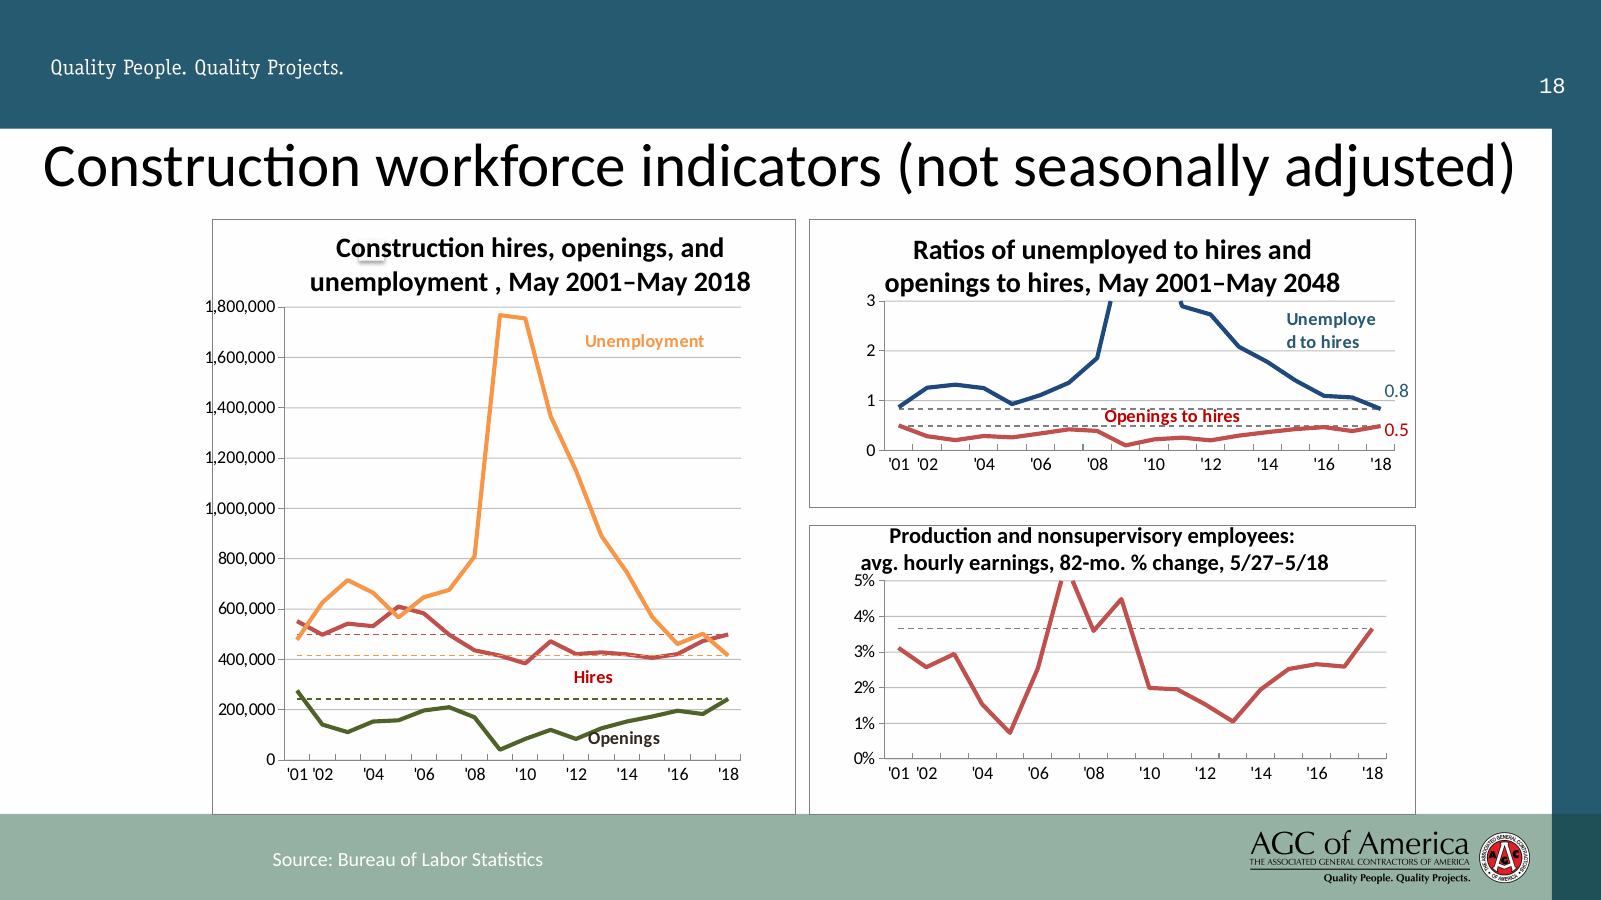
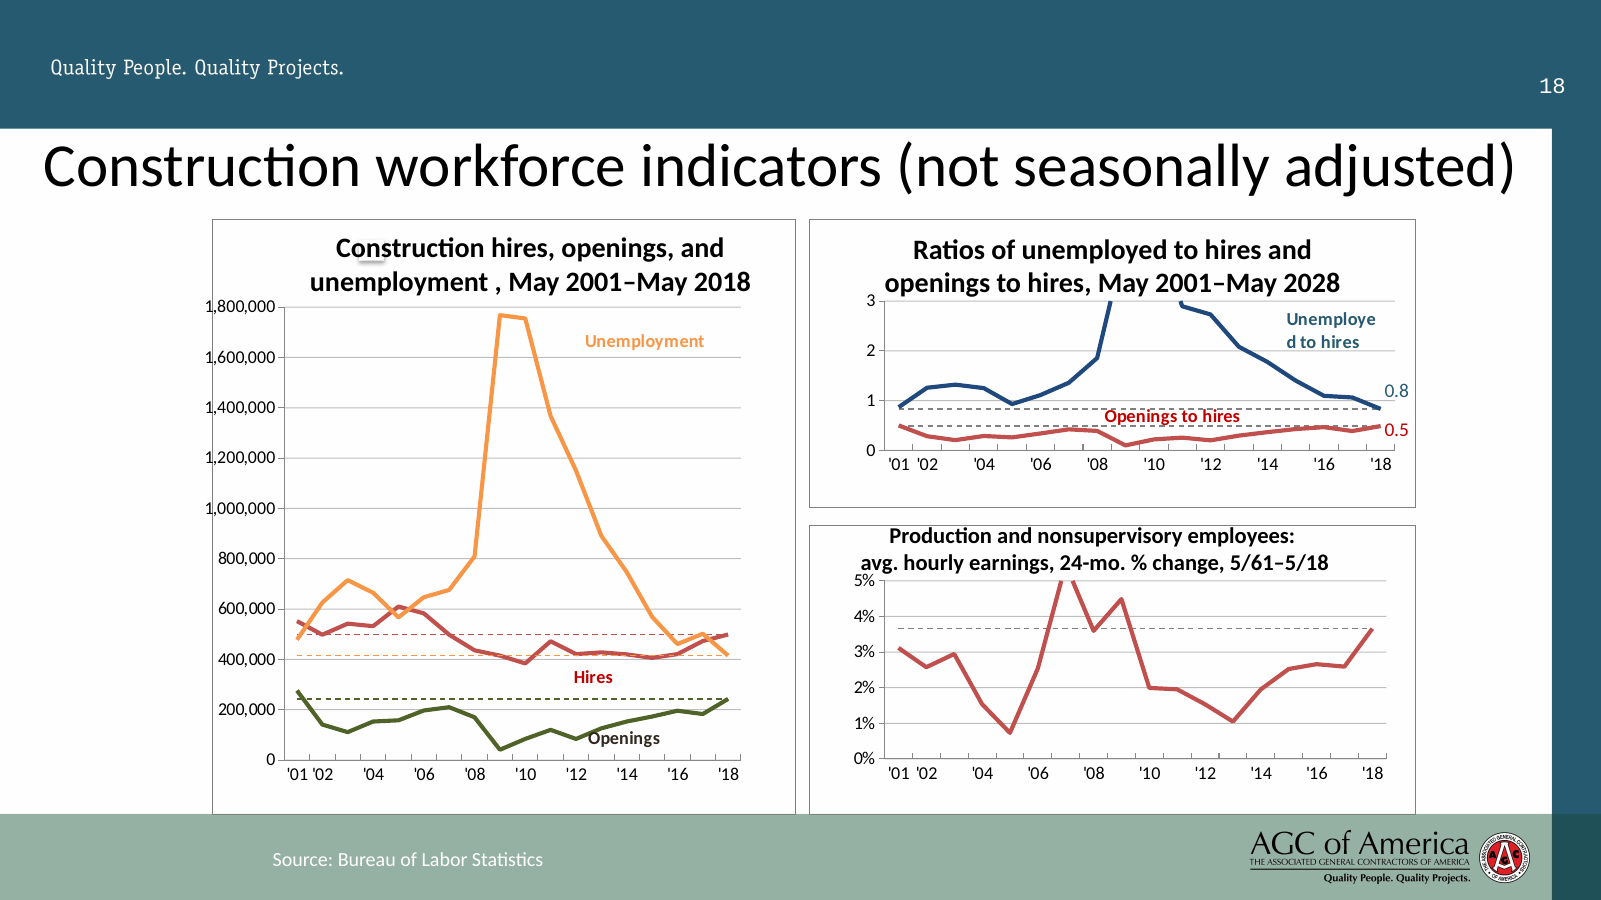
2048: 2048 -> 2028
82-mo: 82-mo -> 24-mo
5/27–5/18: 5/27–5/18 -> 5/61–5/18
